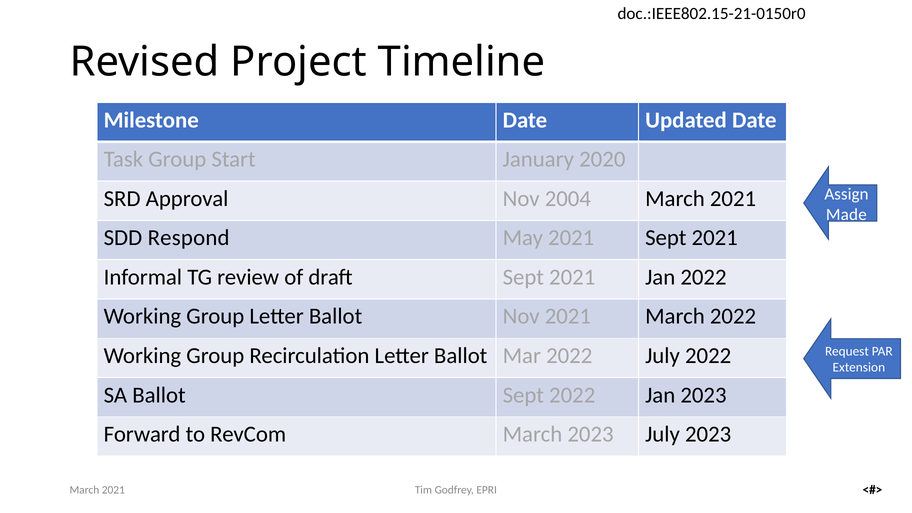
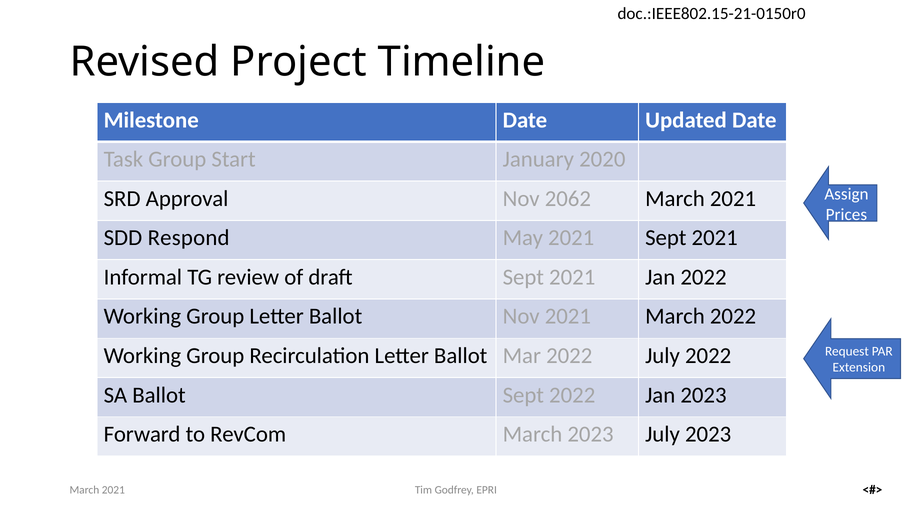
2004: 2004 -> 2062
Made: Made -> Prices
